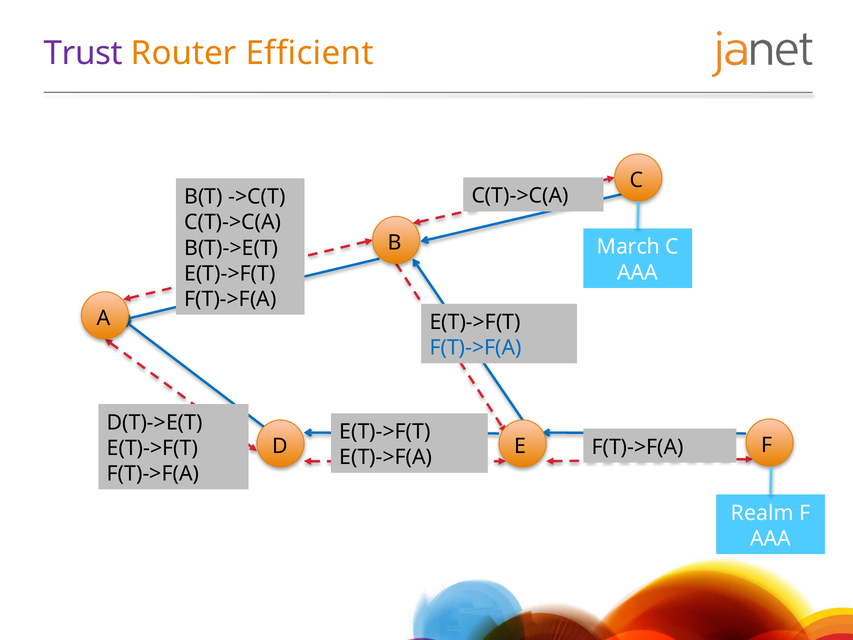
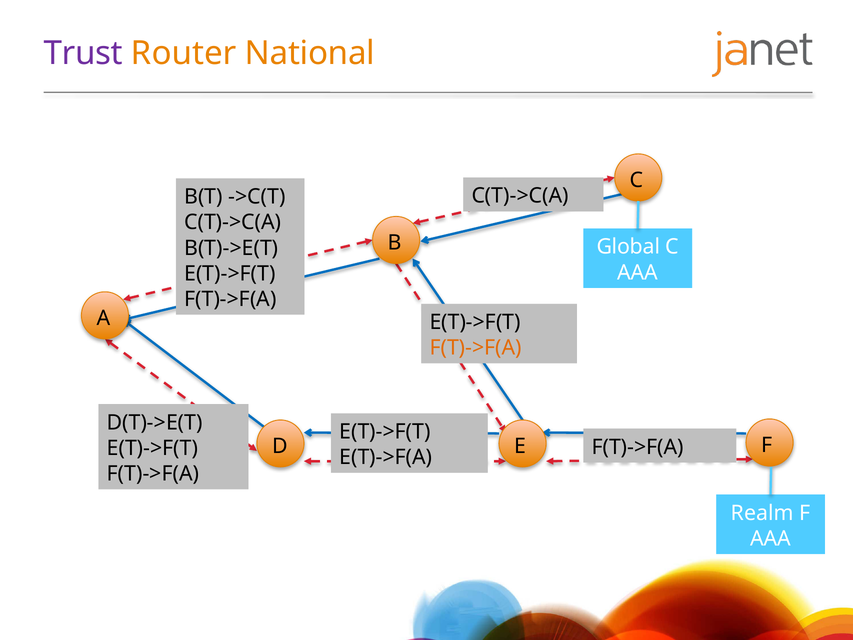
Efficient: Efficient -> National
March: March -> Global
F(T)->F(A at (476, 348) colour: blue -> orange
